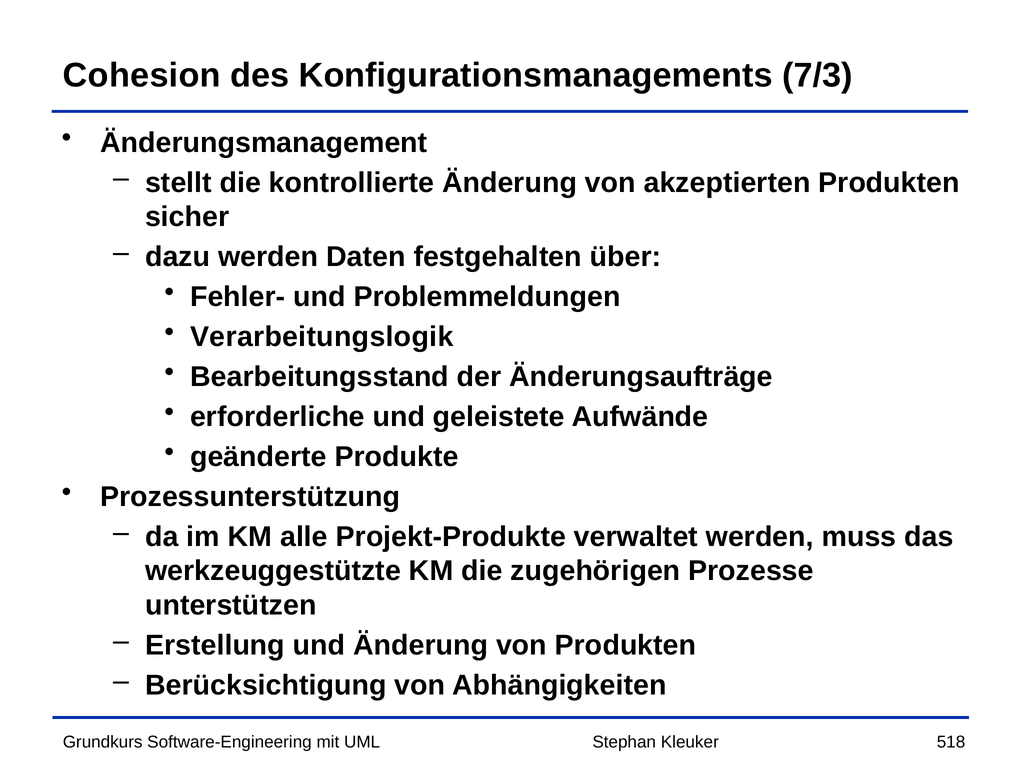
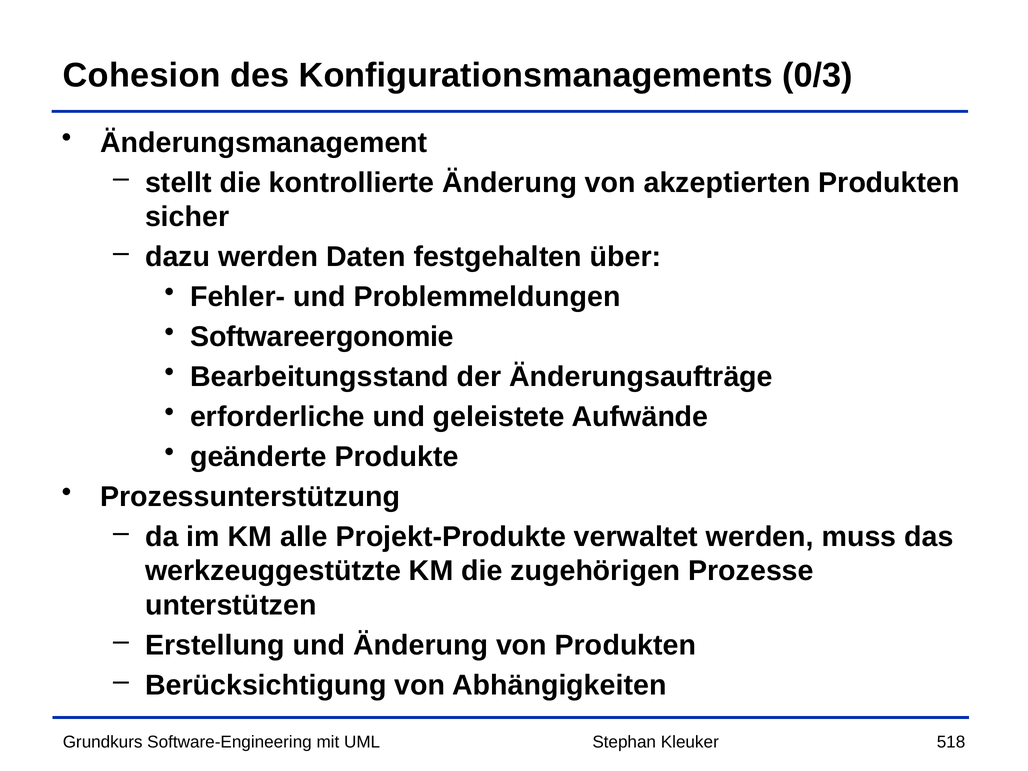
7/3: 7/3 -> 0/3
Verarbeitungslogik: Verarbeitungslogik -> Softwareergonomie
